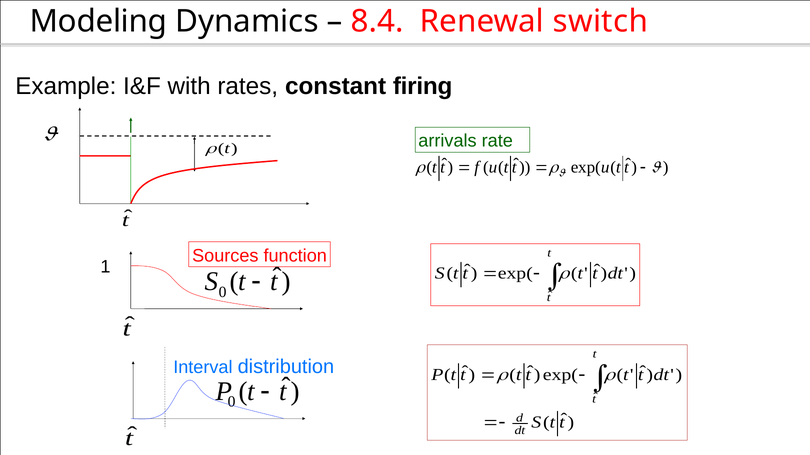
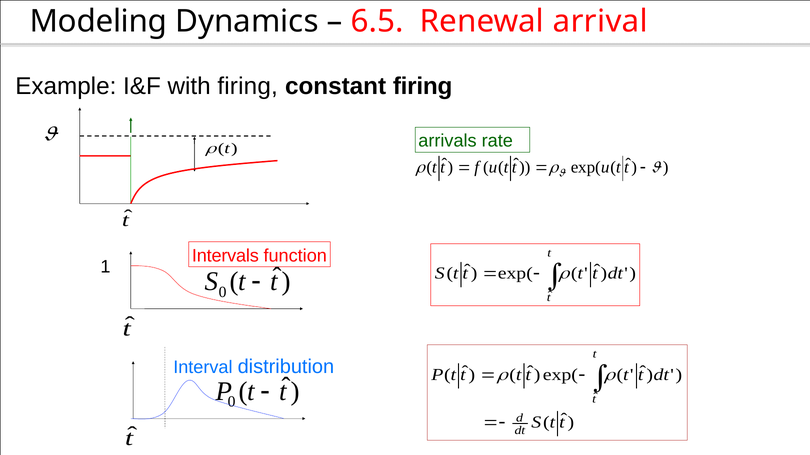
8.4: 8.4 -> 6.5
switch: switch -> arrival
with rates: rates -> firing
Sources: Sources -> Intervals
